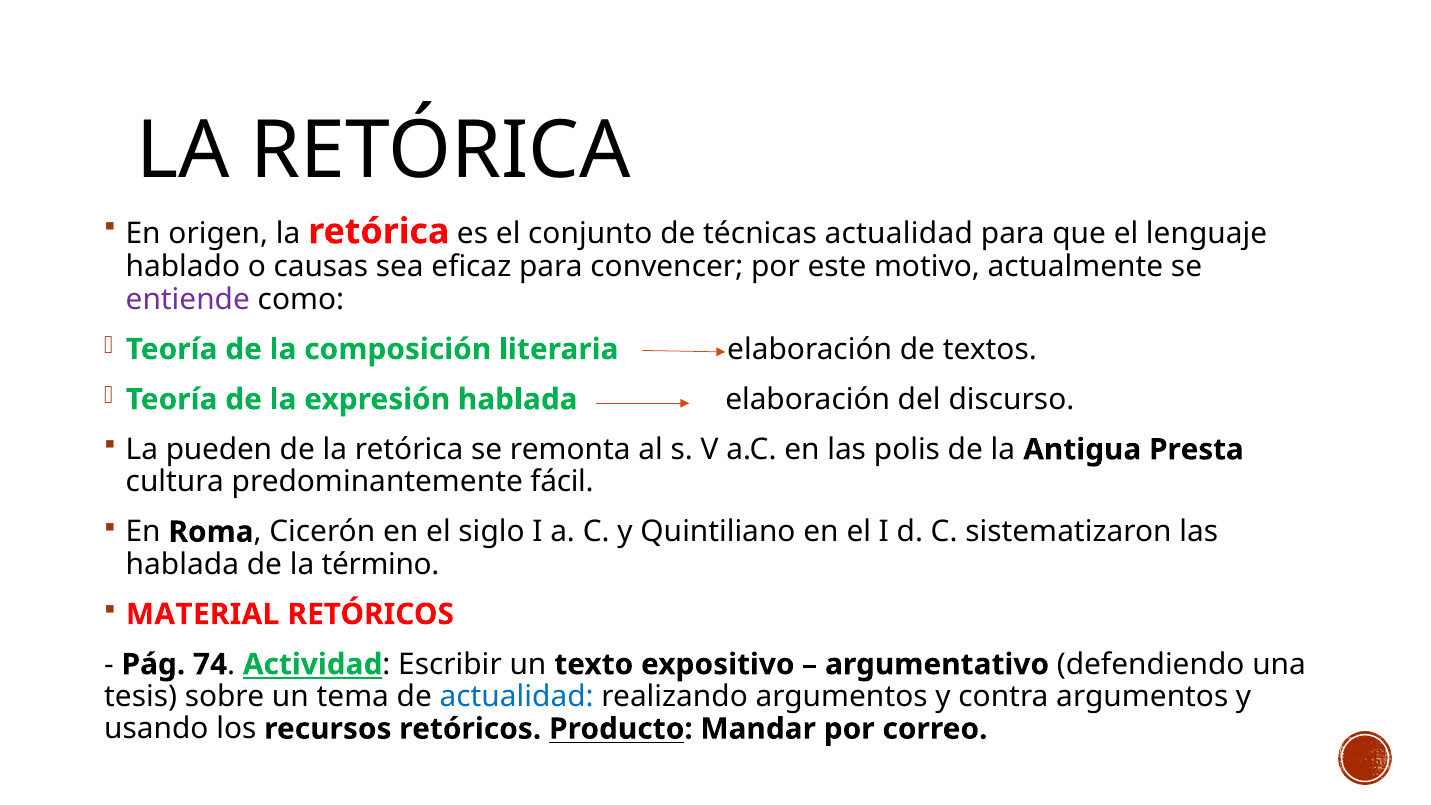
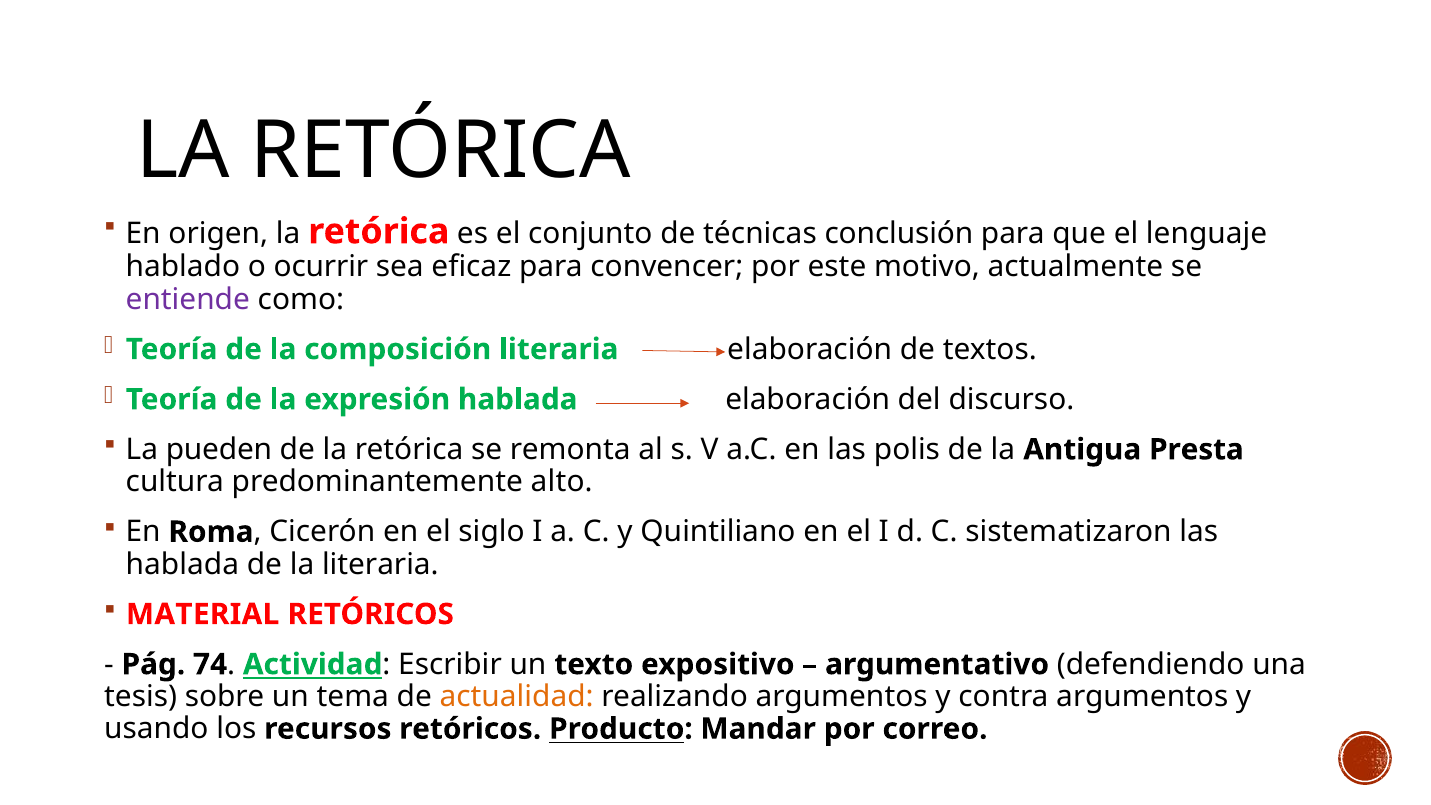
técnicas actualidad: actualidad -> conclusión
causas: causas -> ocurrir
fácil: fácil -> alto
la término: término -> literaria
actualidad at (517, 697) colour: blue -> orange
